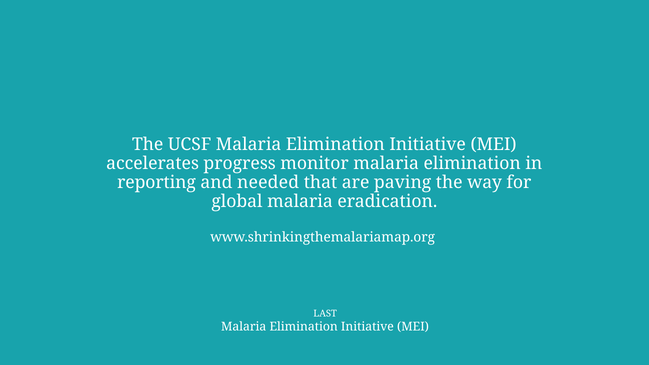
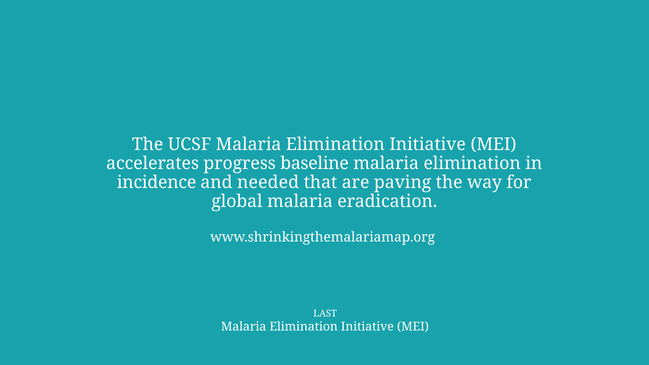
monitor: monitor -> baseline
reporting: reporting -> incidence
